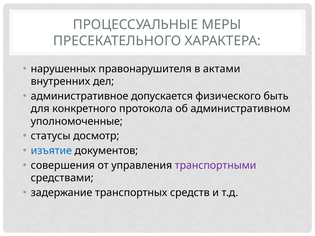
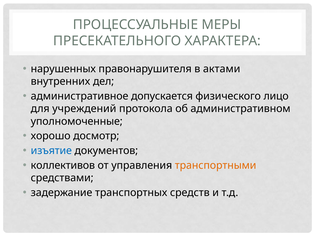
быть: быть -> лицо
конкретного: конкретного -> учреждений
статусы: статусы -> хорошо
совершения: совершения -> коллективов
транспортными colour: purple -> orange
